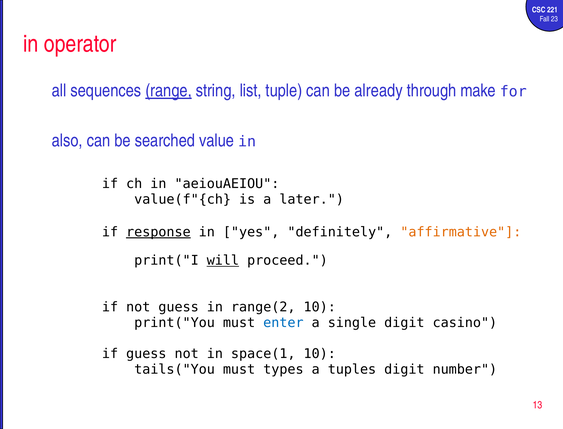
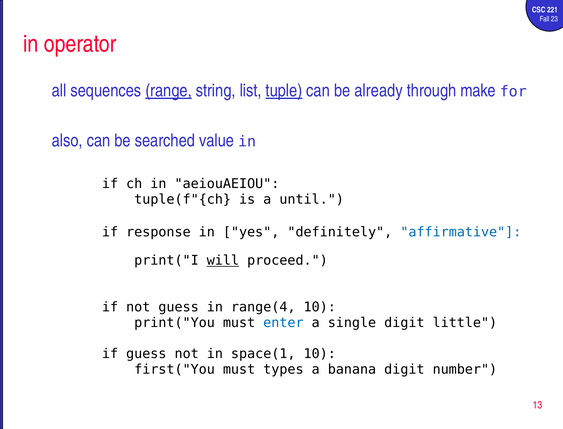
tuple underline: none -> present
value(f"{ch: value(f"{ch -> tuple(f"{ch
later: later -> until
response underline: present -> none
affirmative colour: orange -> blue
range(2: range(2 -> range(4
casino: casino -> little
tails("You: tails("You -> first("You
tuples: tuples -> banana
